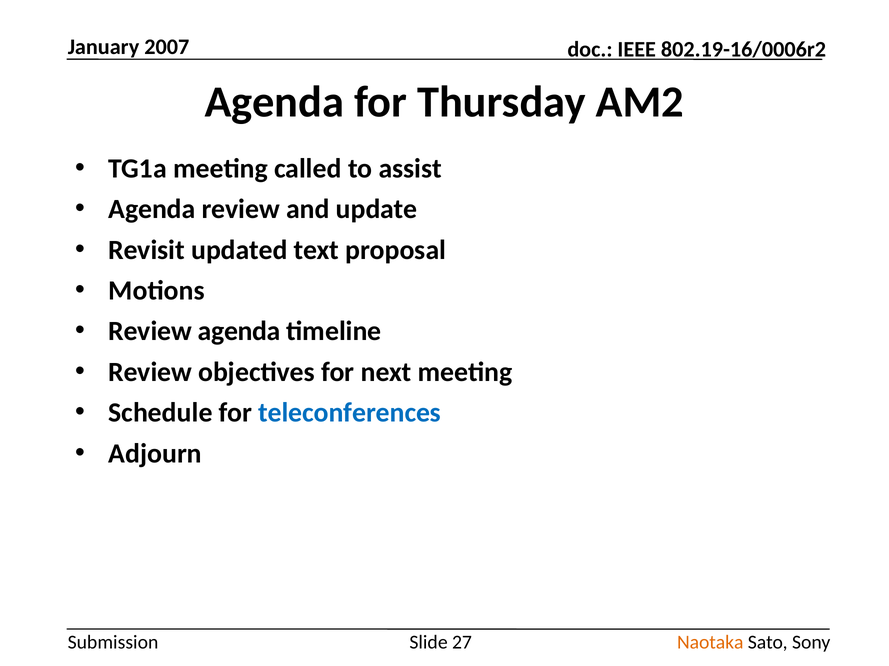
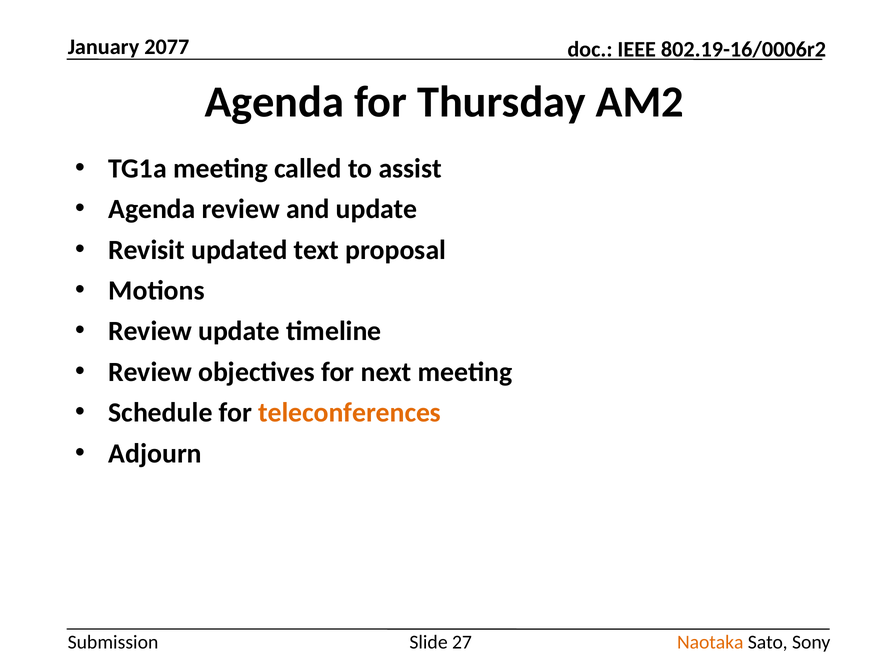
2007: 2007 -> 2077
Review agenda: agenda -> update
teleconferences colour: blue -> orange
